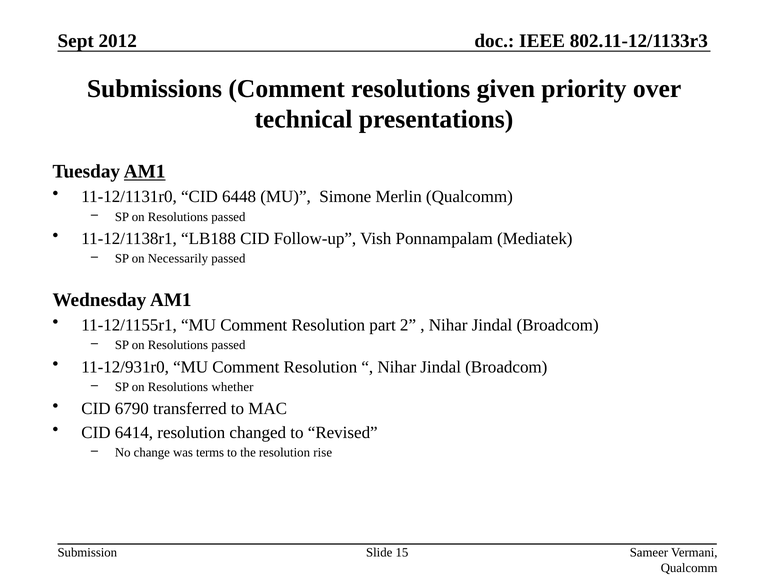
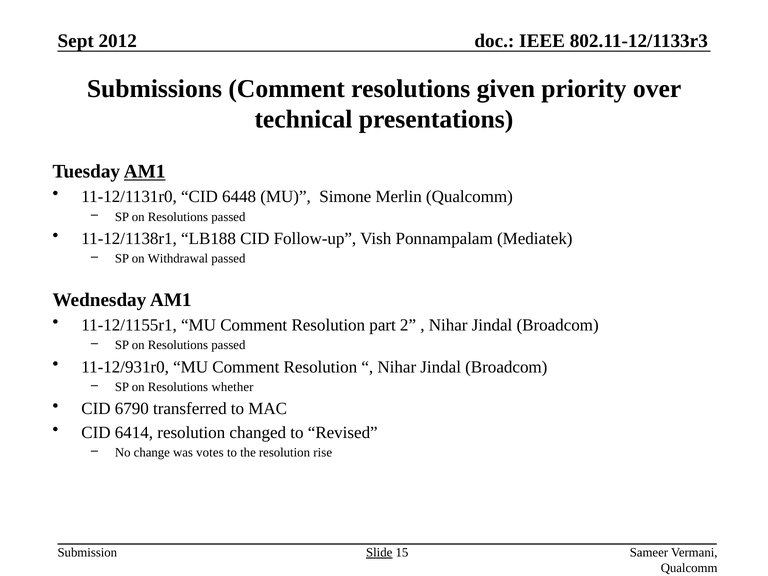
Necessarily: Necessarily -> Withdrawal
terms: terms -> votes
Slide underline: none -> present
